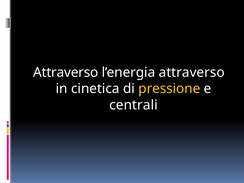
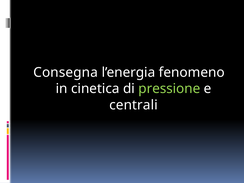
Attraverso at (66, 72): Attraverso -> Consegna
l’energia attraverso: attraverso -> fenomeno
pressione colour: yellow -> light green
